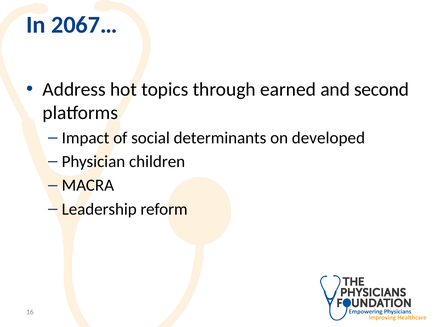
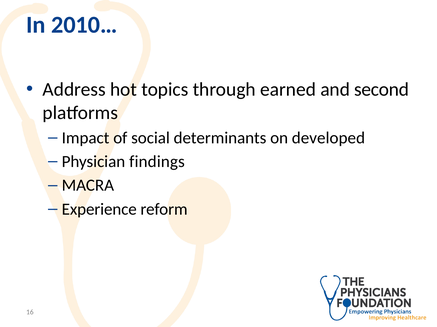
2067…: 2067… -> 2010…
children: children -> findings
Leadership: Leadership -> Experience
